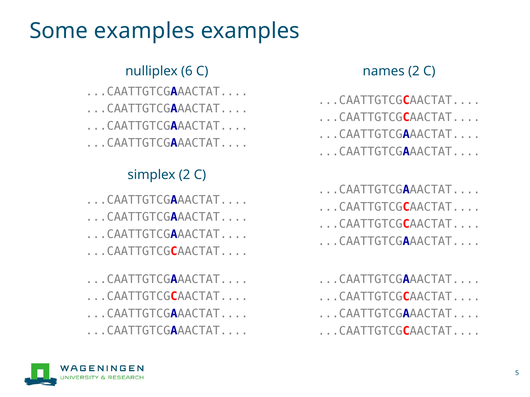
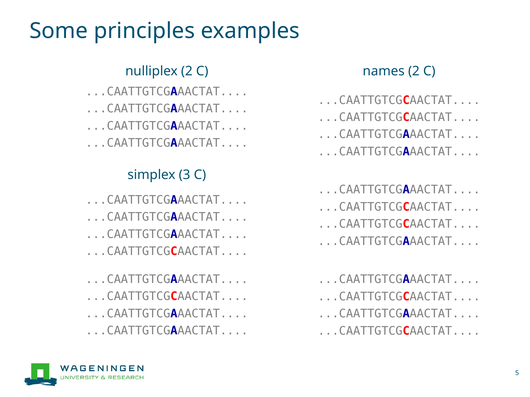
Some examples: examples -> principles
nulliplex 6: 6 -> 2
simplex 2: 2 -> 3
